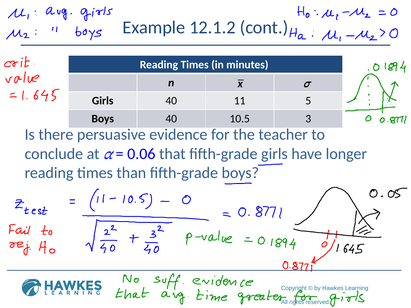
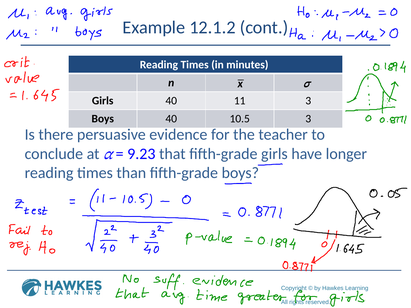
11 5: 5 -> 3
0.06: 0.06 -> 9.23
